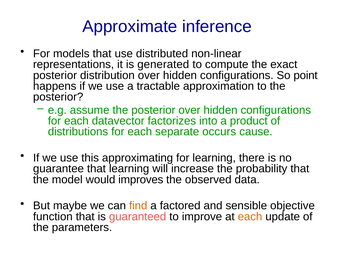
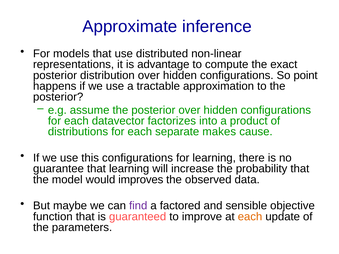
generated: generated -> advantage
occurs: occurs -> makes
this approximating: approximating -> configurations
find colour: orange -> purple
